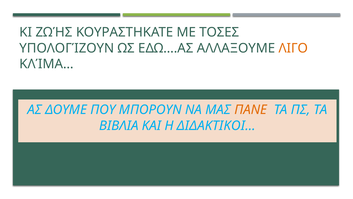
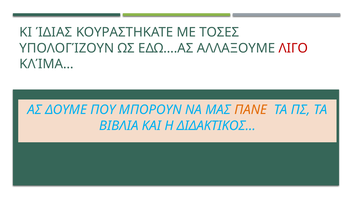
ΖΩΉΣ: ΖΩΉΣ -> ΊΔΙΑΣ
ΛΙΓΟ colour: orange -> red
ΔΙΔΑΚΤΙΚΟΙ…: ΔΙΔΑΚΤΙΚΟΙ… -> ΔΙΔΑΚΤΙΚΟΣ…
